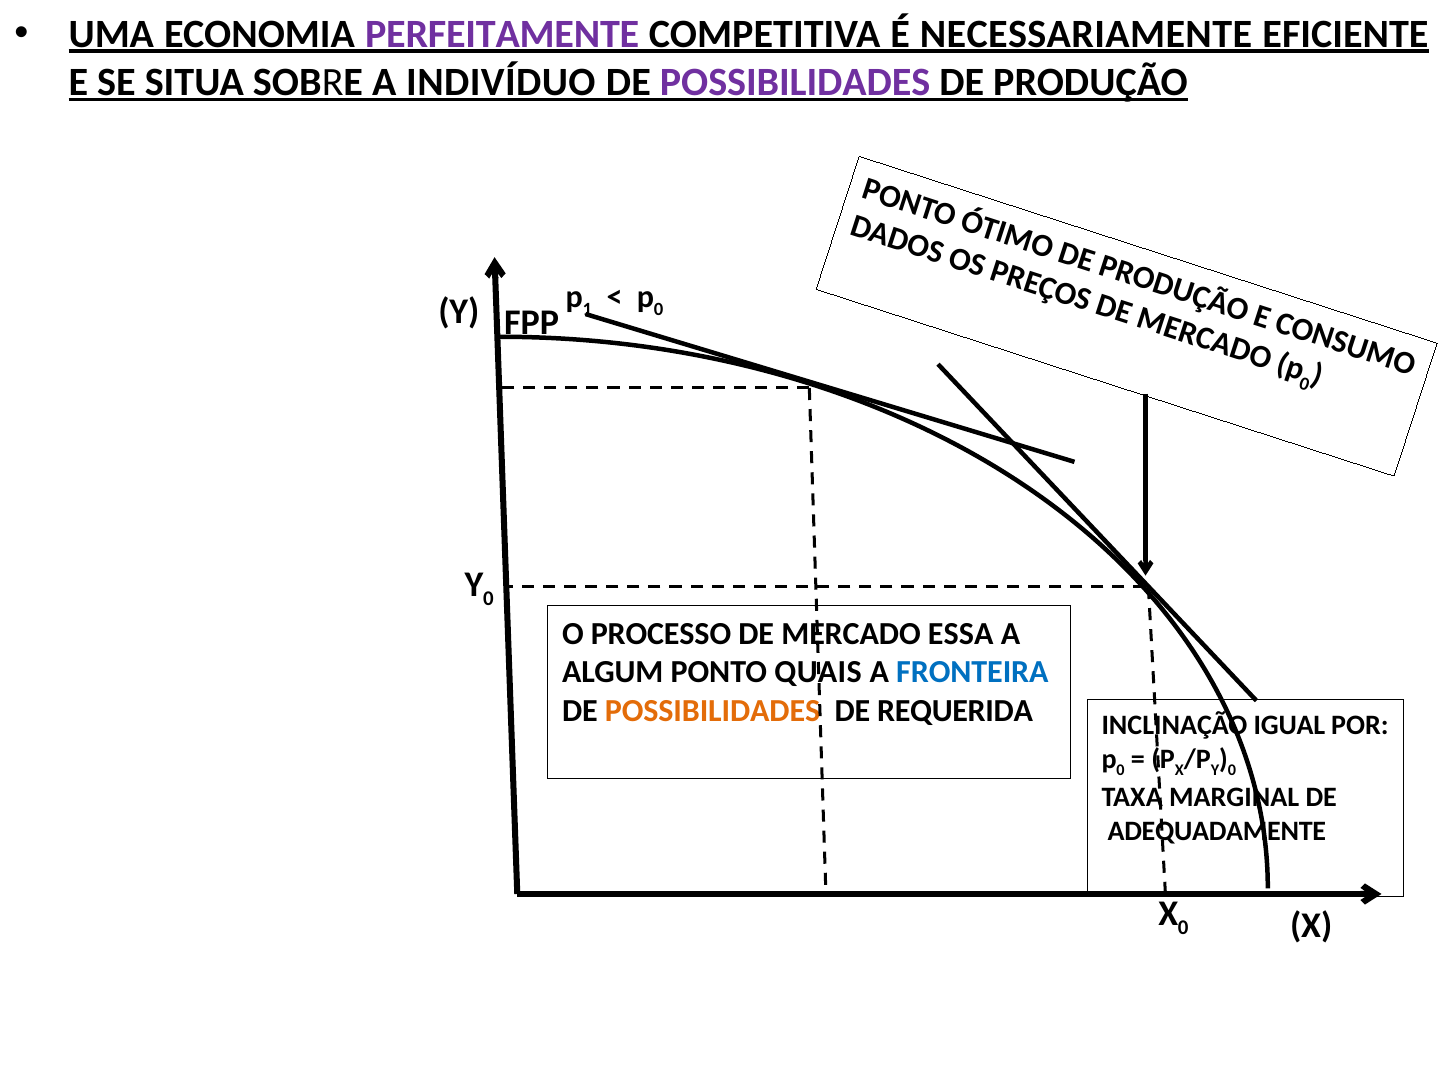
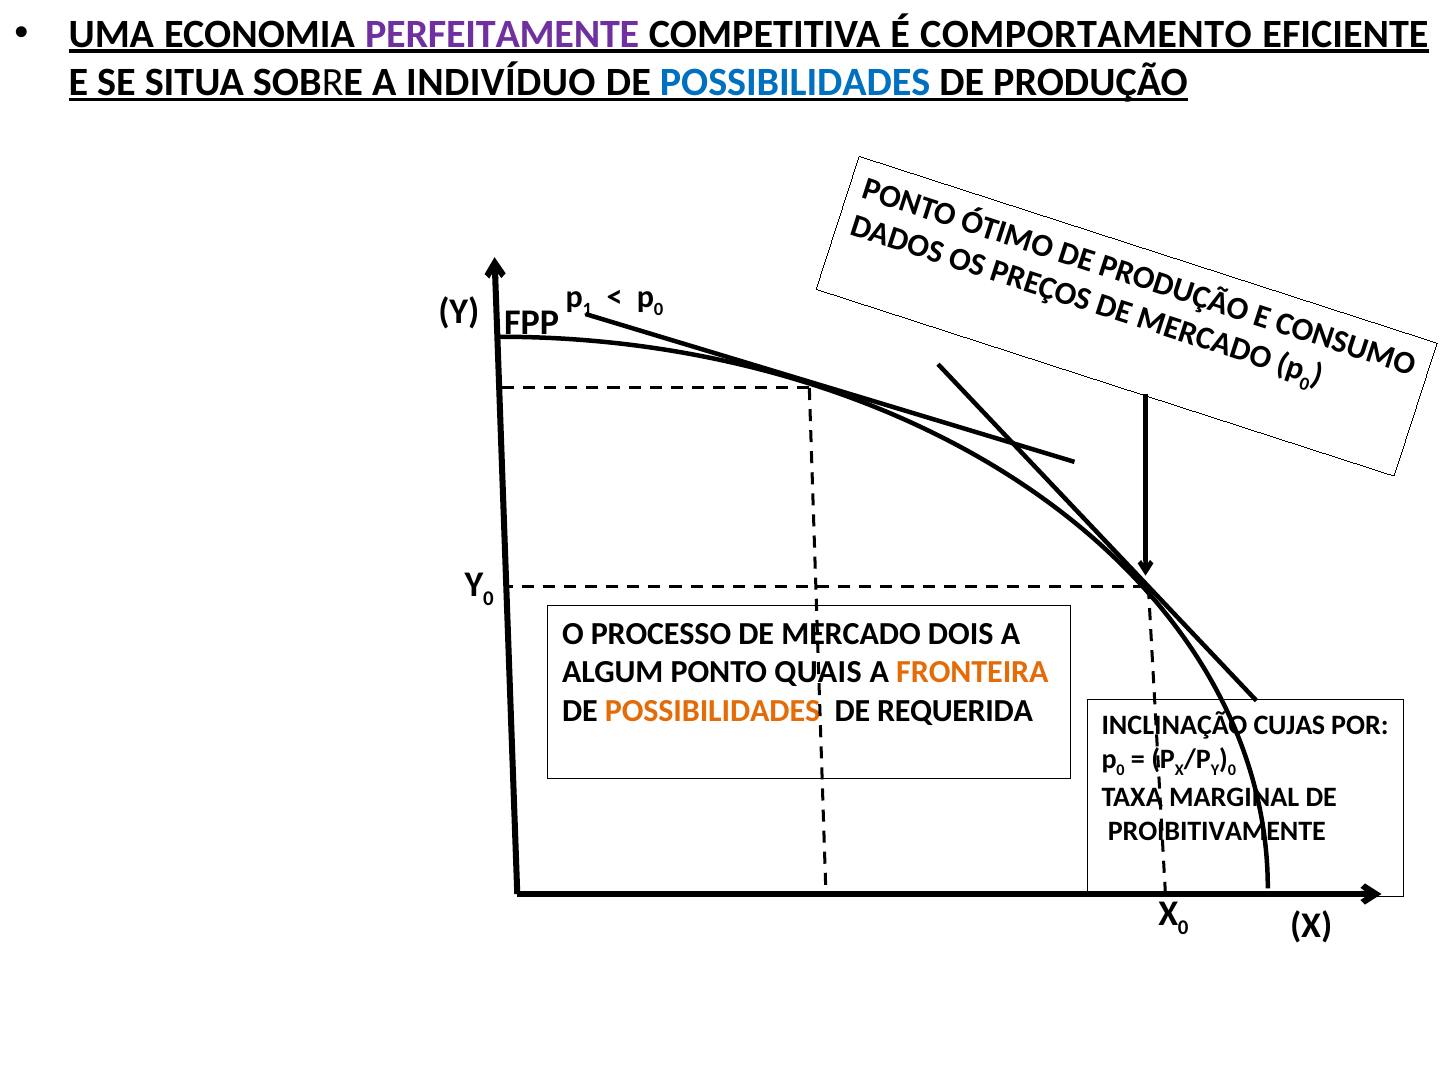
NECESSARIAMENTE: NECESSARIAMENTE -> COMPORTAMENTO
POSSIBILIDADES at (795, 82) colour: purple -> blue
ESSA: ESSA -> DOIS
FRONTEIRA colour: blue -> orange
IGUAL: IGUAL -> CUJAS
ADEQUADAMENTE: ADEQUADAMENTE -> PROIBITIVAMENTE
